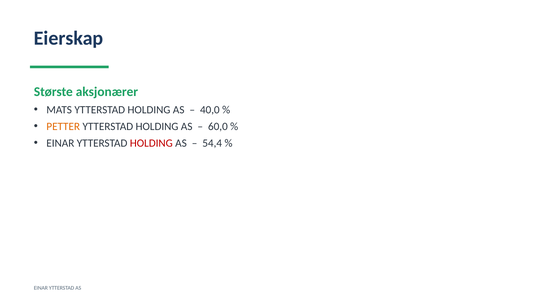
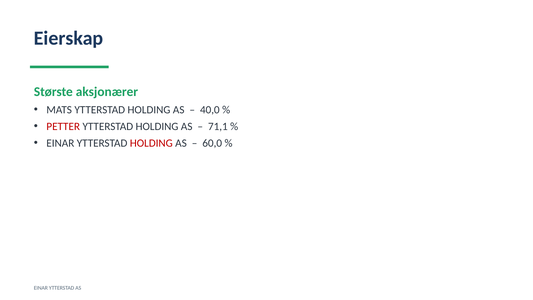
PETTER colour: orange -> red
60,0: 60,0 -> 71,1
54,4: 54,4 -> 60,0
